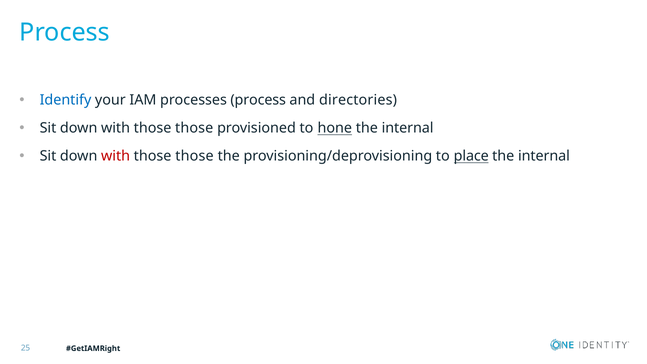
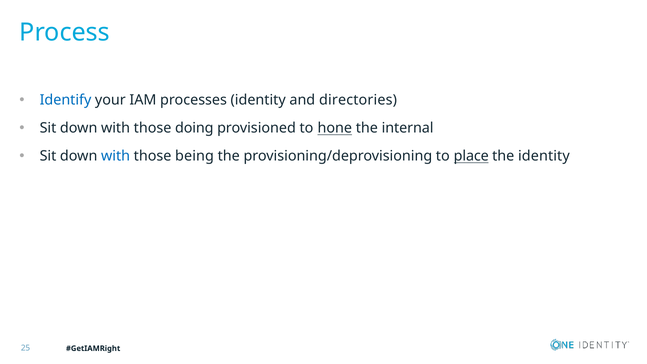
processes process: process -> identity
those at (194, 128): those -> doing
with at (116, 156) colour: red -> blue
those at (194, 156): those -> being
internal at (544, 156): internal -> identity
